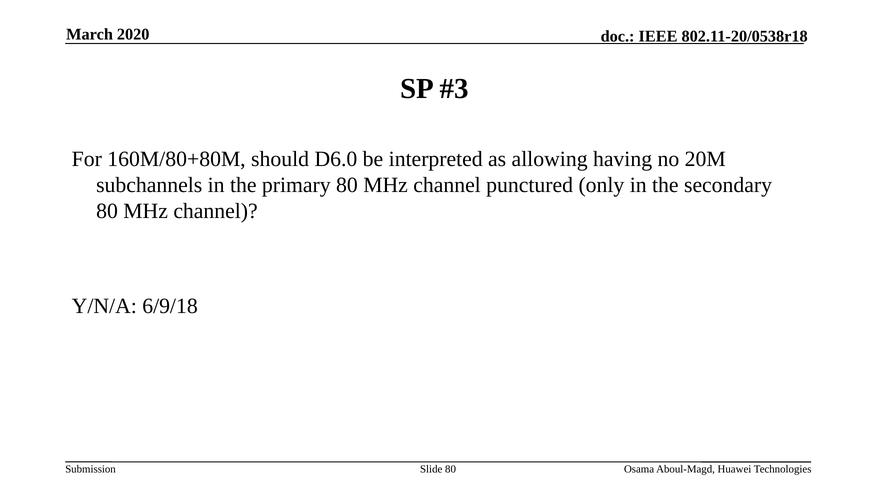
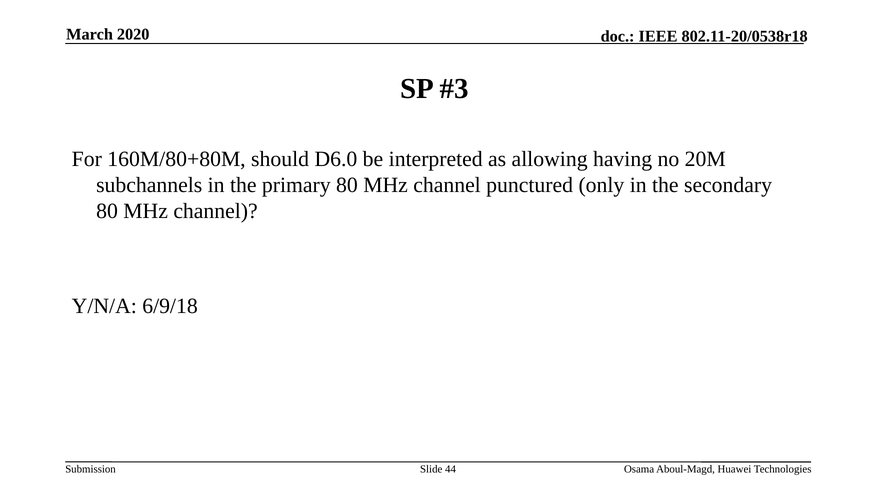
Slide 80: 80 -> 44
